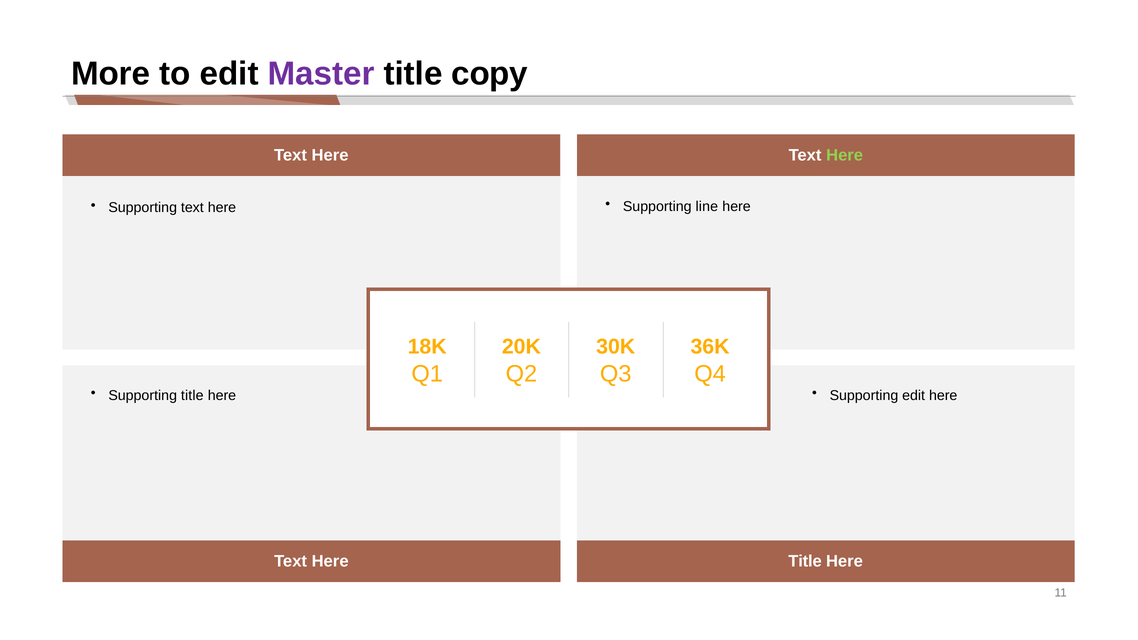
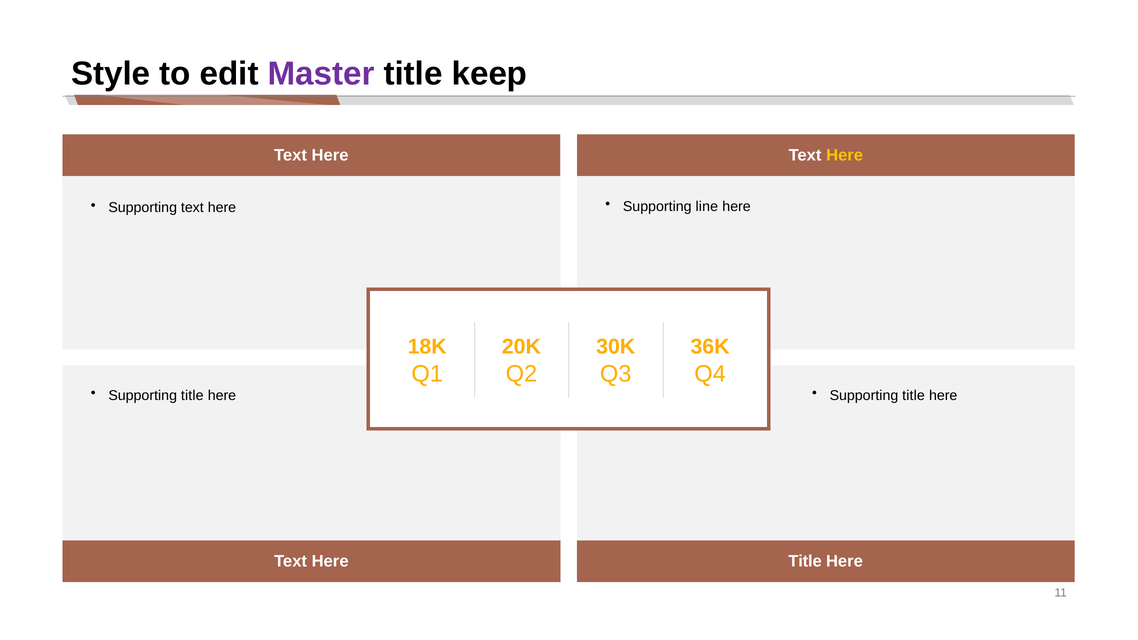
More: More -> Style
copy: copy -> keep
Here at (845, 155) colour: light green -> yellow
edit at (914, 396): edit -> title
